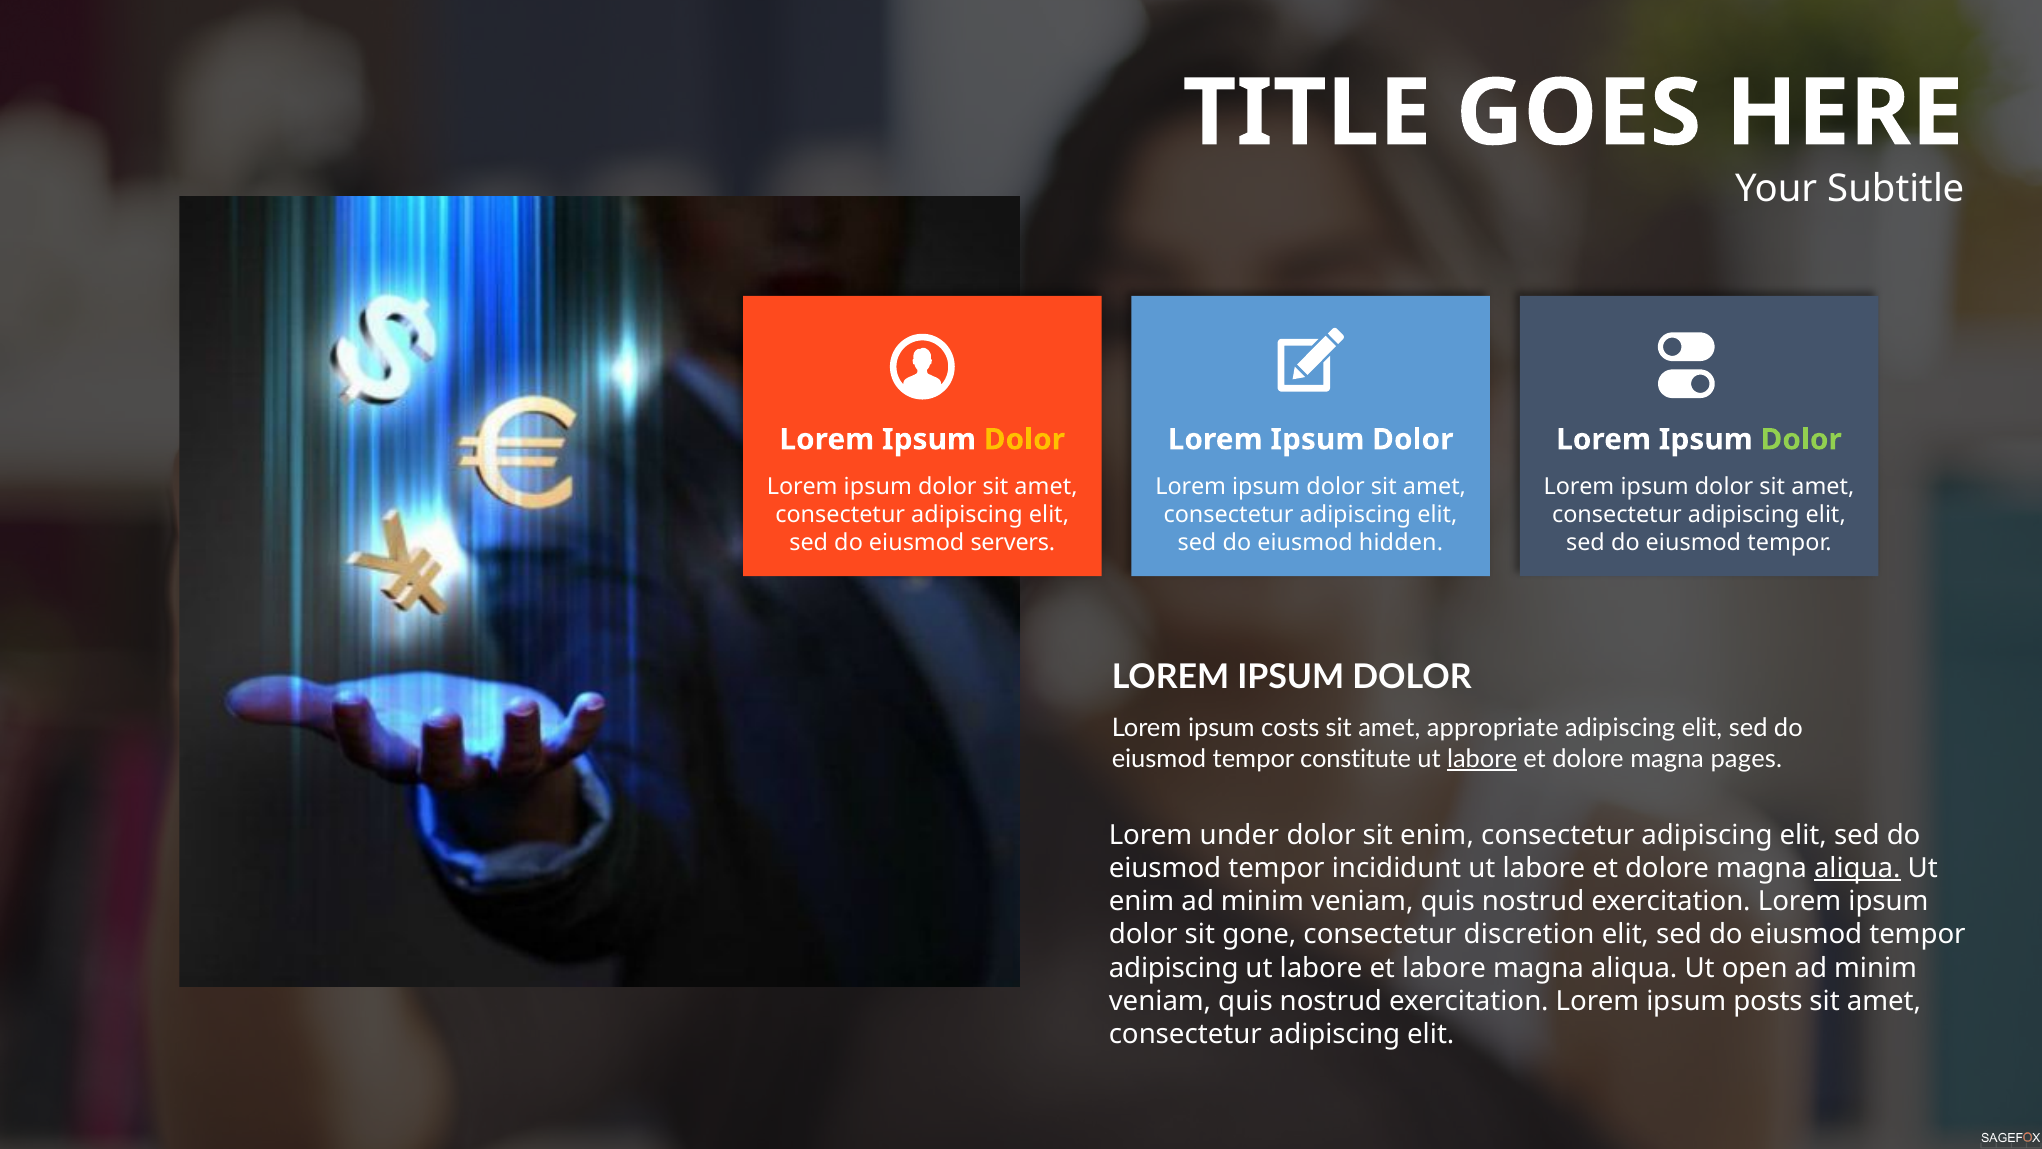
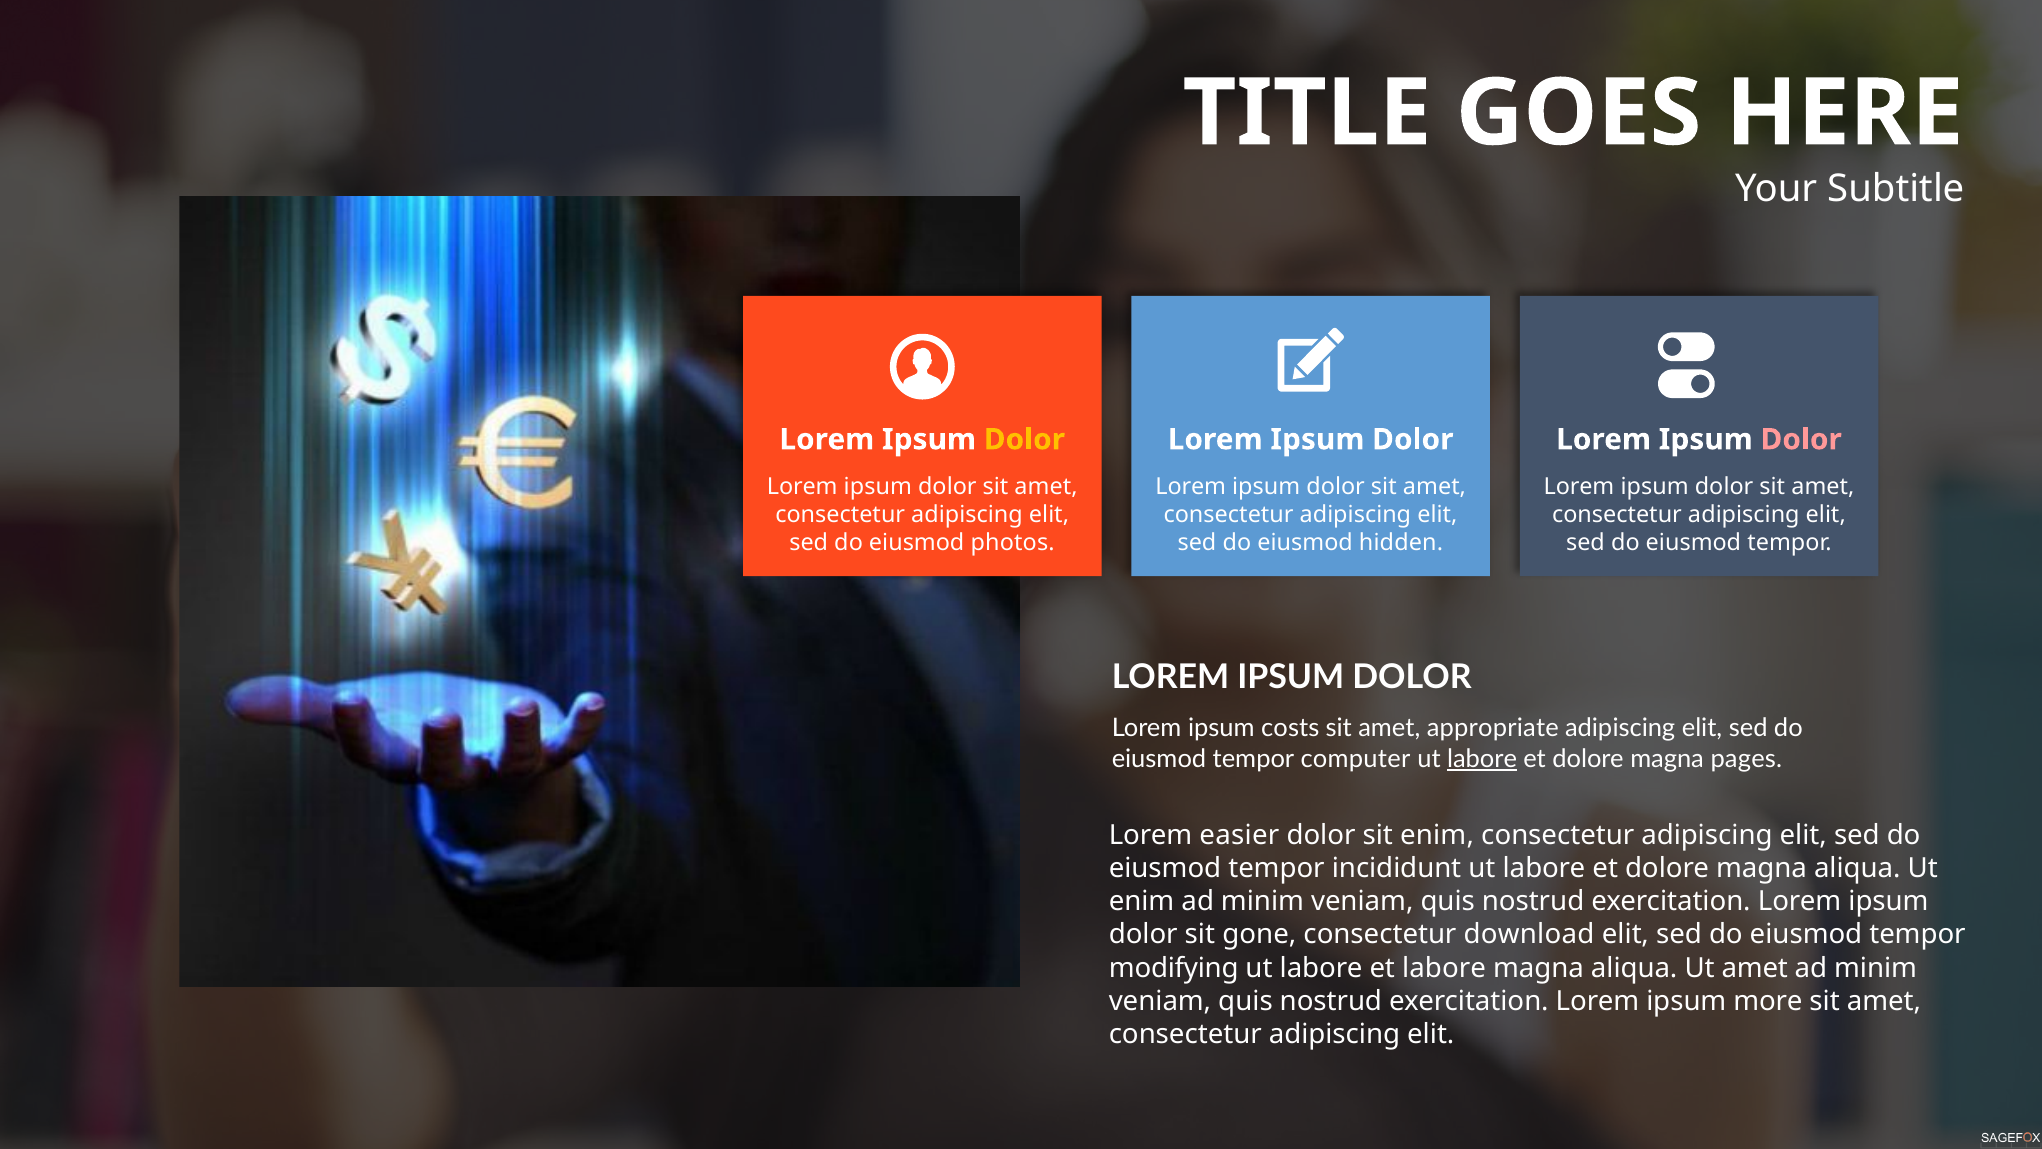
Dolor at (1801, 439) colour: light green -> pink
servers: servers -> photos
constitute: constitute -> computer
under: under -> easier
aliqua at (1857, 868) underline: present -> none
discretion: discretion -> download
adipiscing at (1174, 968): adipiscing -> modifying
Ut open: open -> amet
posts: posts -> more
